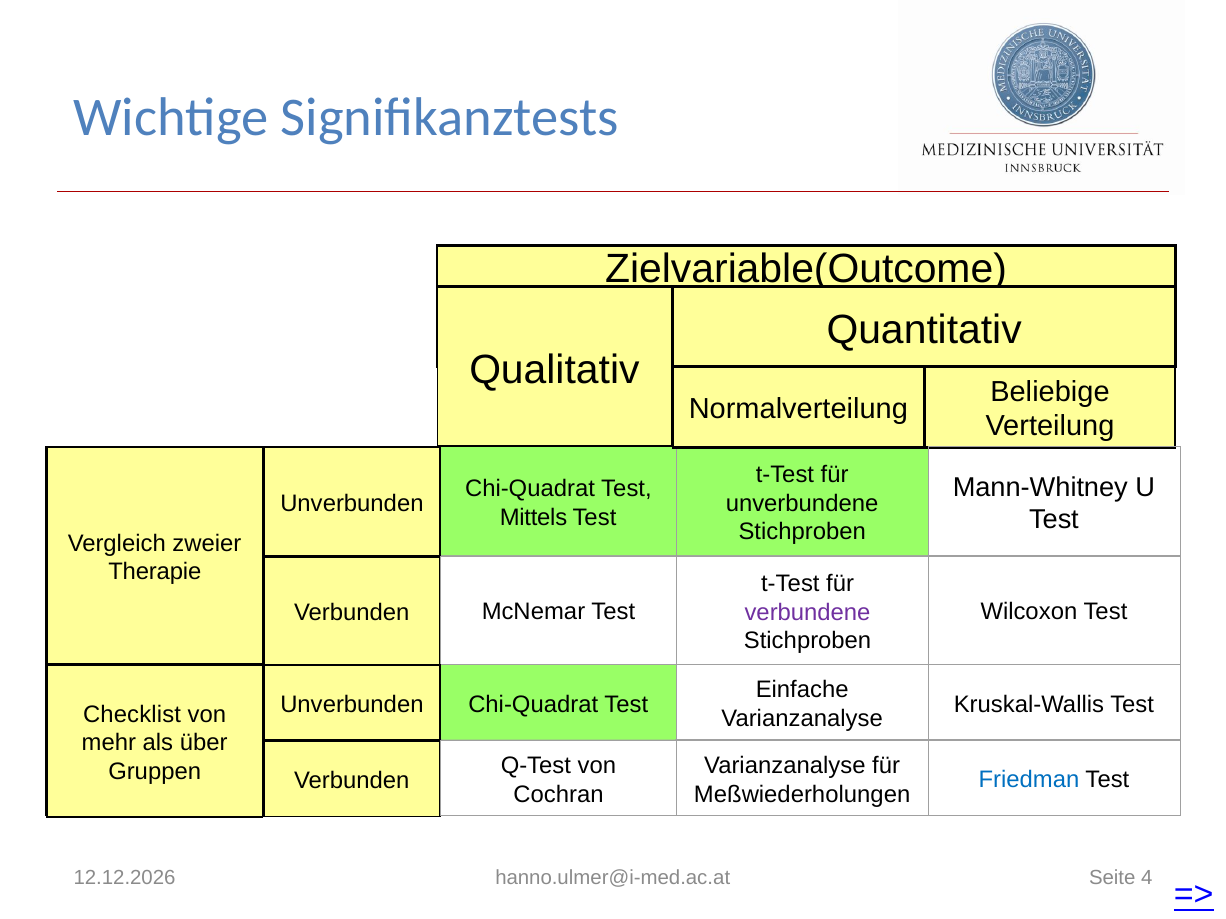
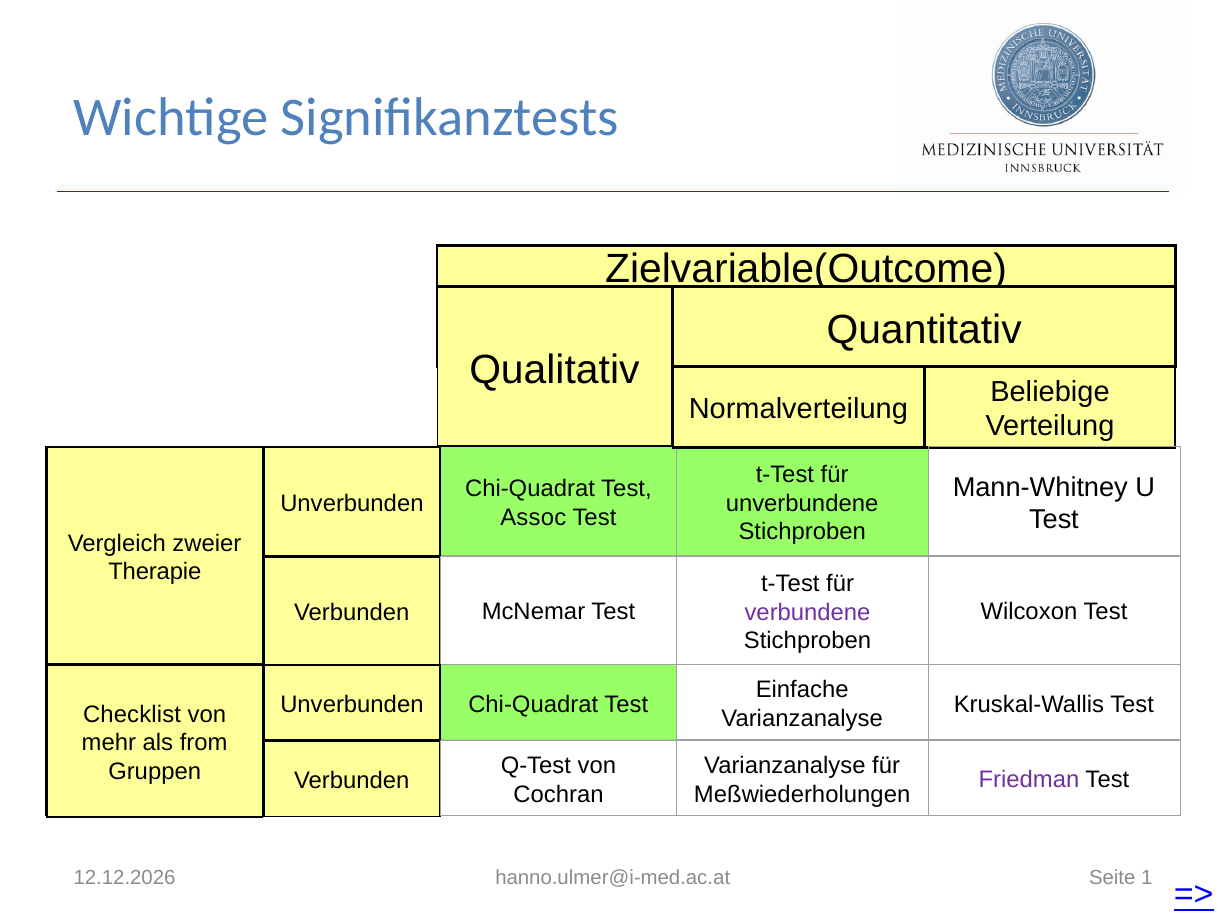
Mittels: Mittels -> Assoc
über: über -> from
Friedman colour: blue -> purple
4: 4 -> 1
